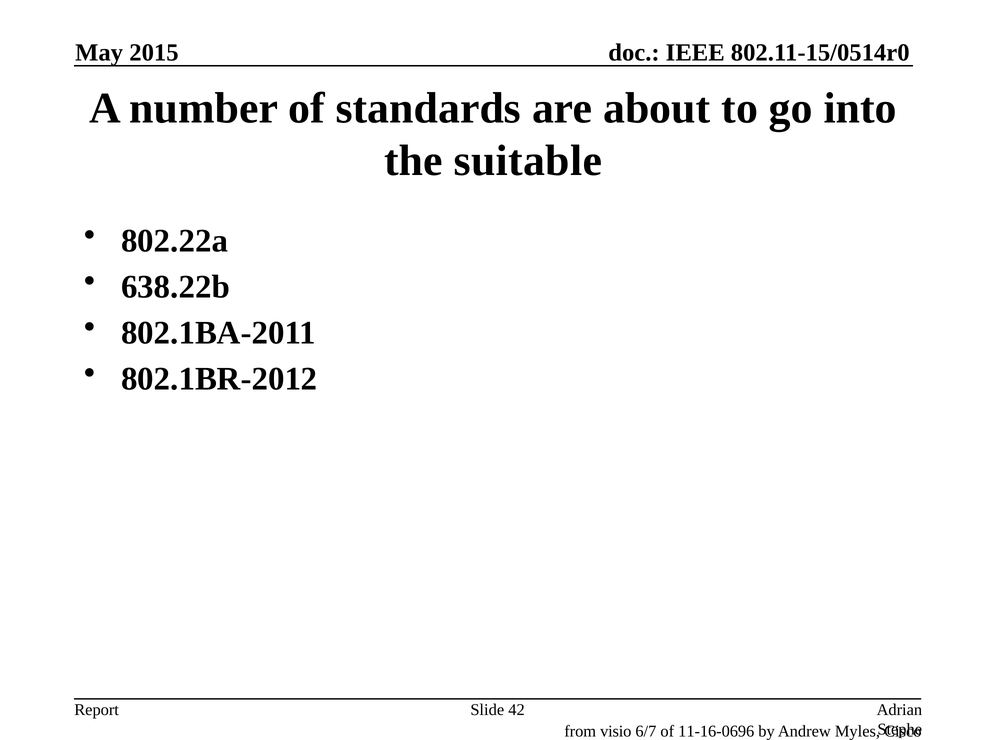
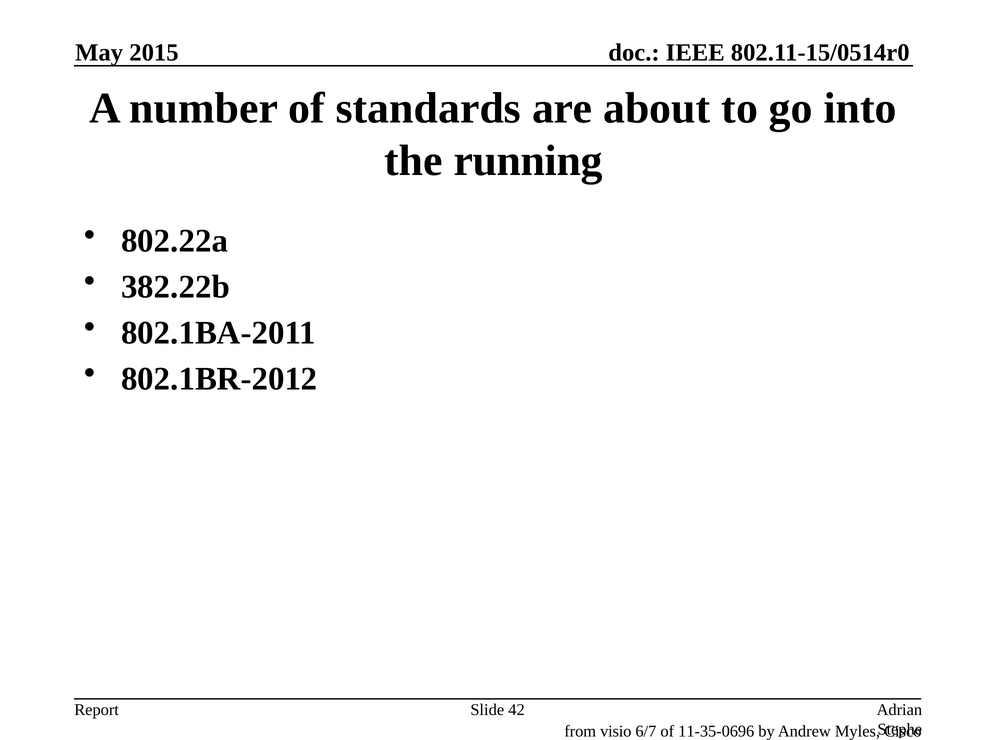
suitable: suitable -> running
638.22b: 638.22b -> 382.22b
11-16-0696: 11-16-0696 -> 11-35-0696
